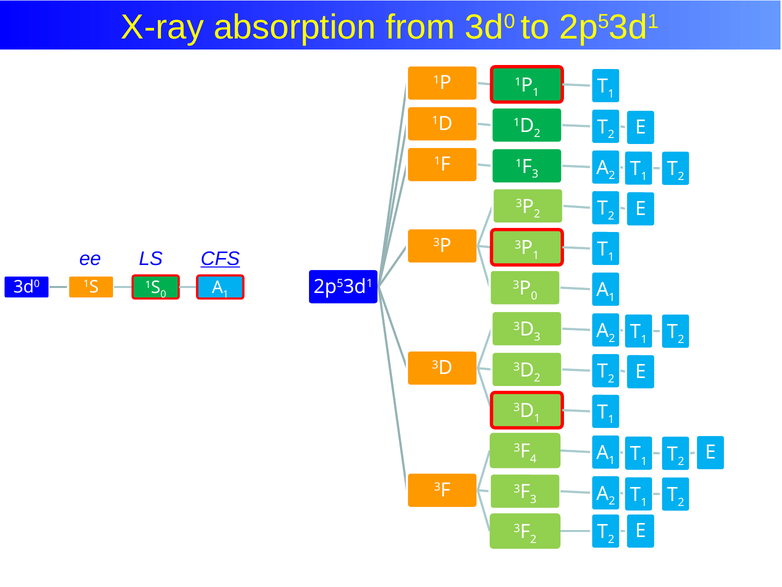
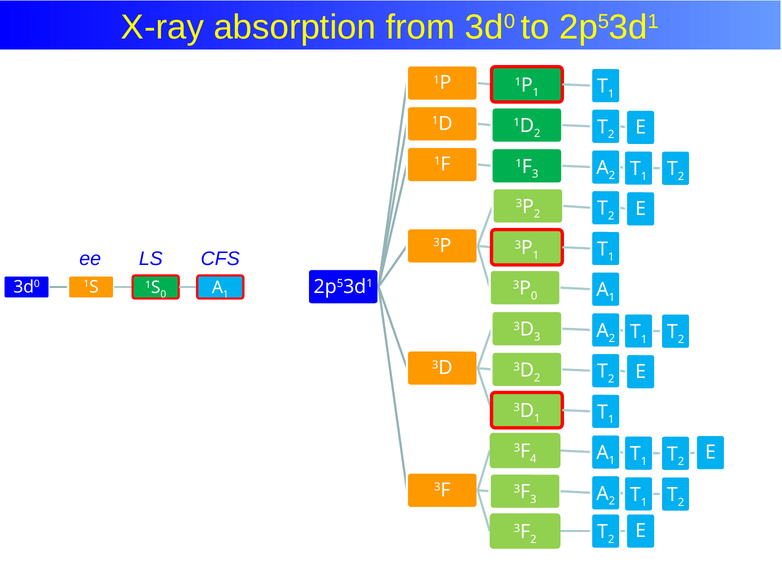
CFS underline: present -> none
